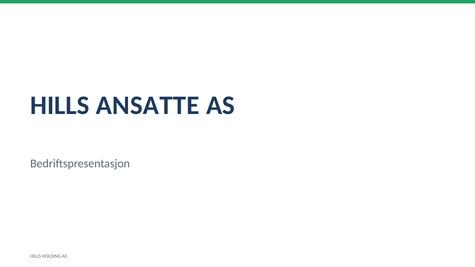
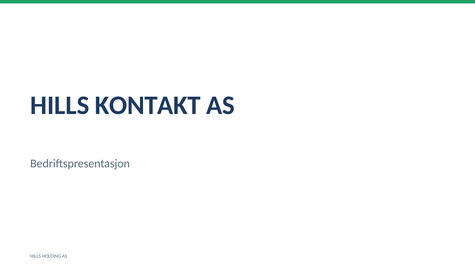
ANSATTE: ANSATTE -> KONTAKT
